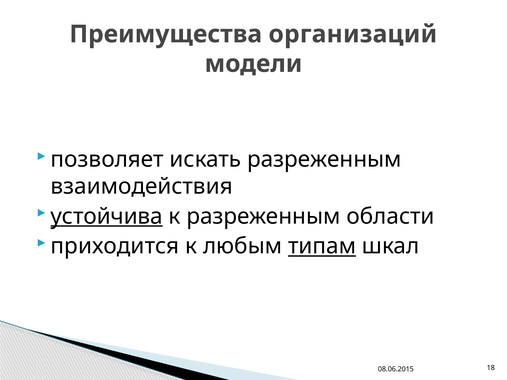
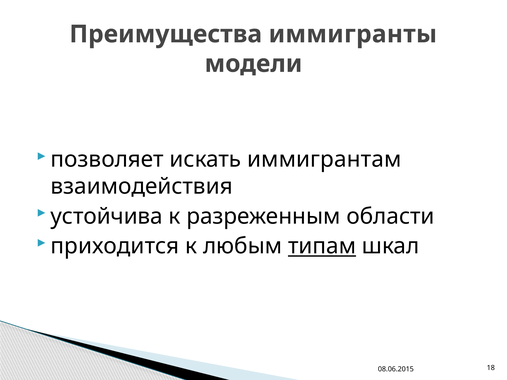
организаций: организаций -> иммигранты
искать разреженным: разреженным -> иммигрантам
устойчива underline: present -> none
